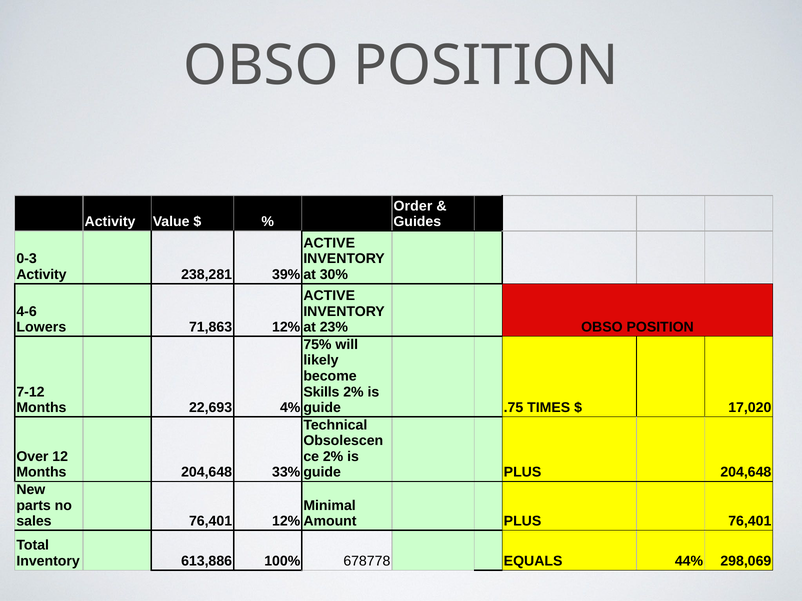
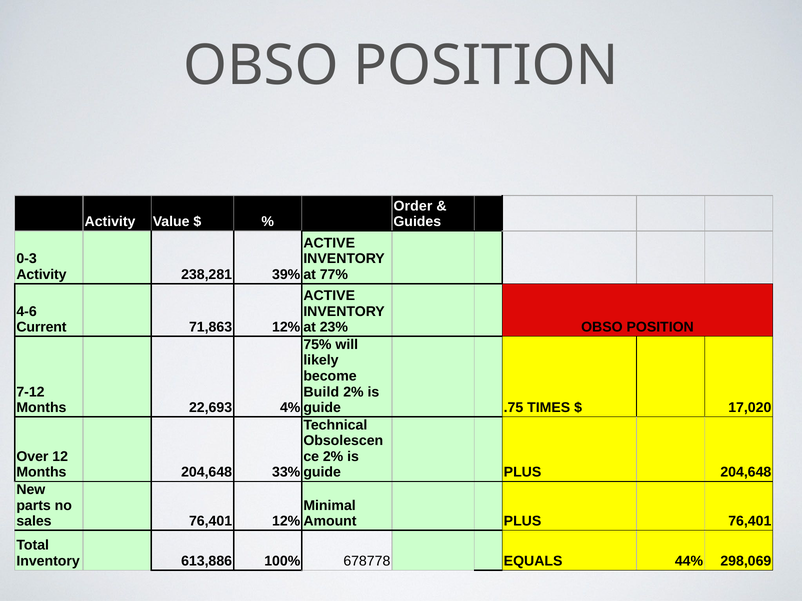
30%: 30% -> 77%
Lowers: Lowers -> Current
Skills: Skills -> Build
